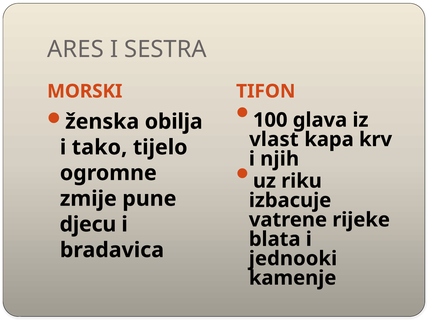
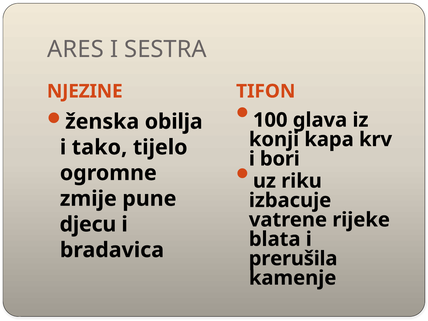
MORSKI: MORSKI -> NJEZINE
vlast: vlast -> konji
njih: njih -> bori
jednooki: jednooki -> prerušila
